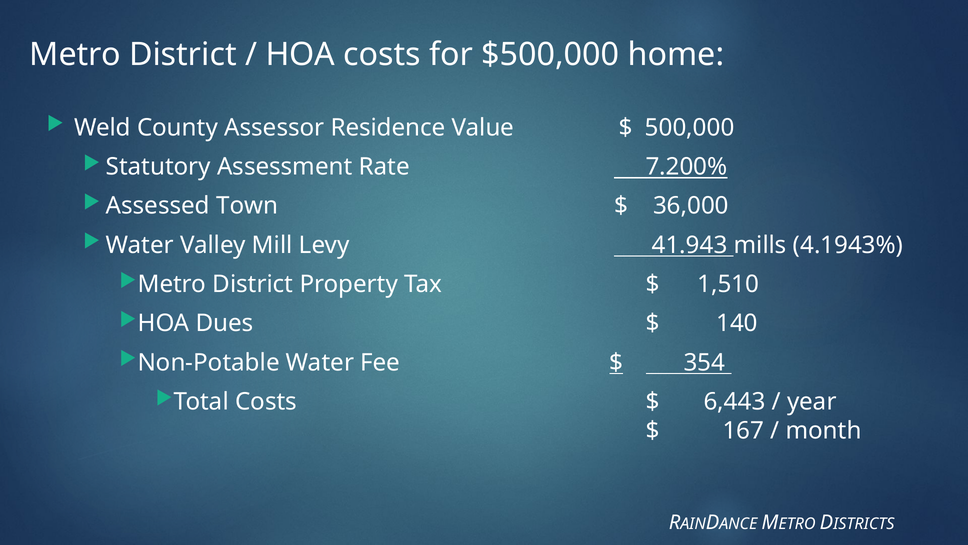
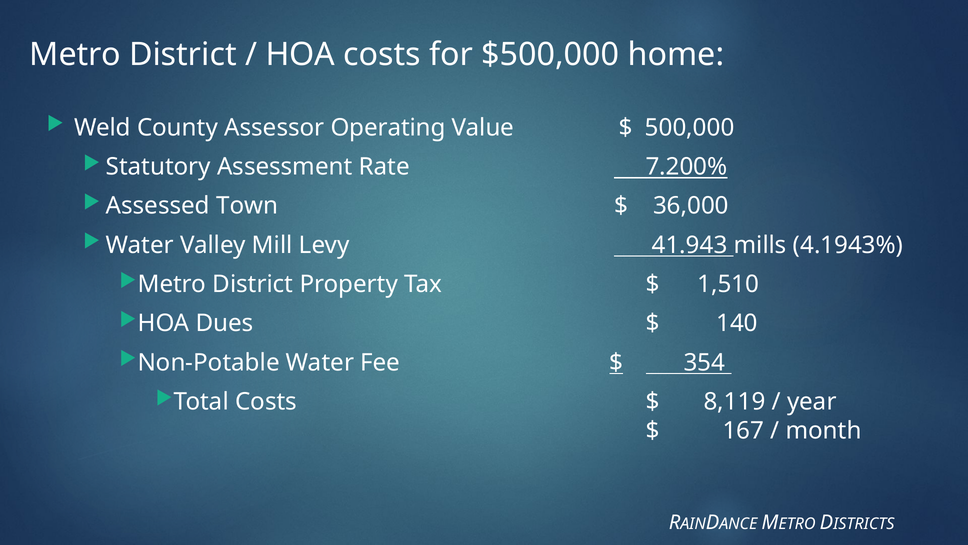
Residence: Residence -> Operating
6,443: 6,443 -> 8,119
